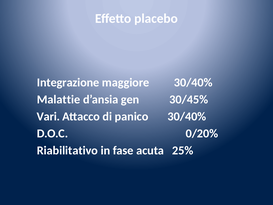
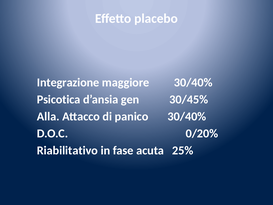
Malattie: Malattie -> Psicotica
Vari: Vari -> Alla
